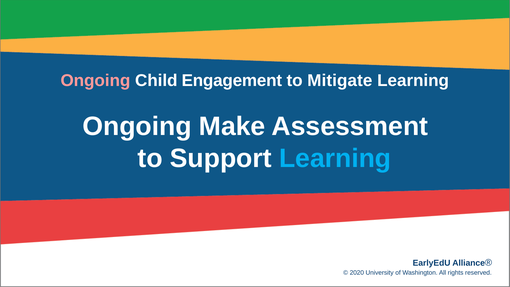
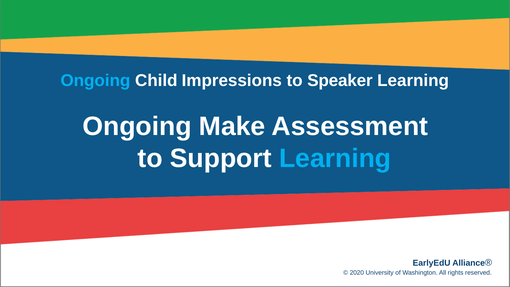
Ongoing at (95, 81) colour: pink -> light blue
Engagement: Engagement -> Impressions
Mitigate: Mitigate -> Speaker
